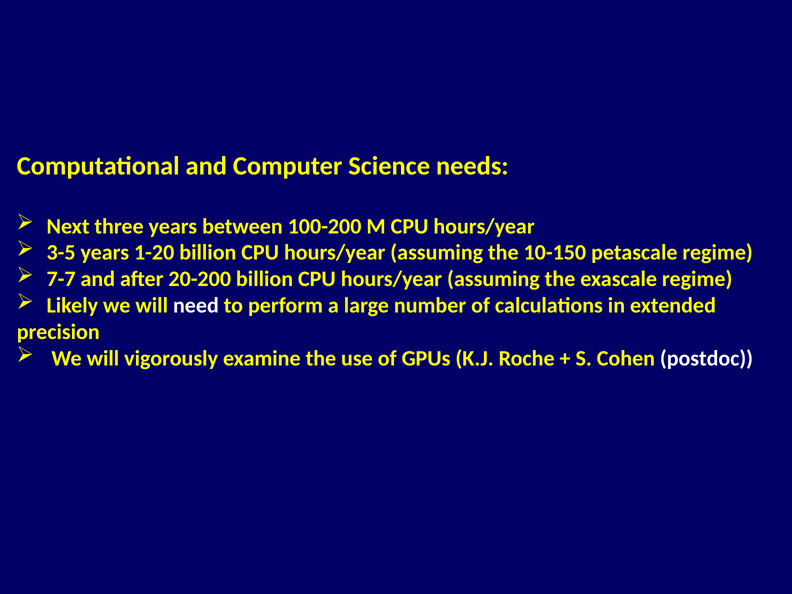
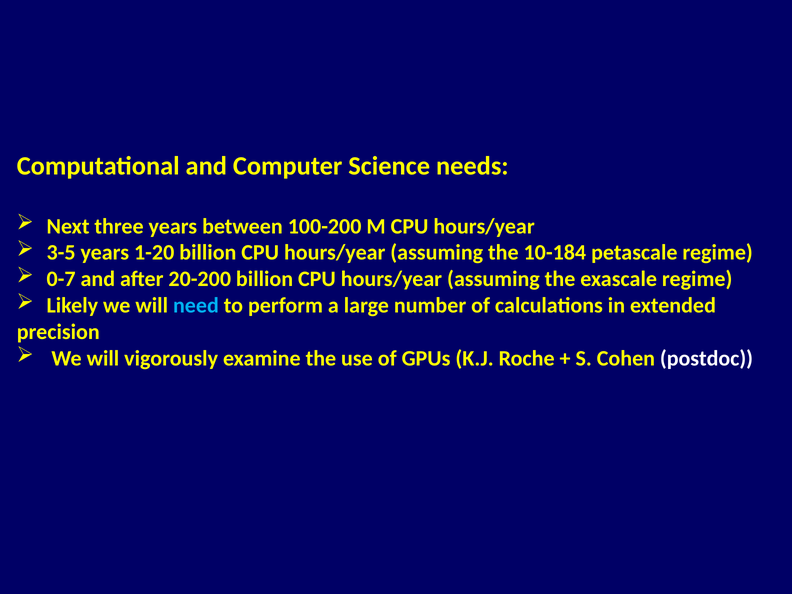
10-150: 10-150 -> 10-184
7-7: 7-7 -> 0-7
need colour: white -> light blue
